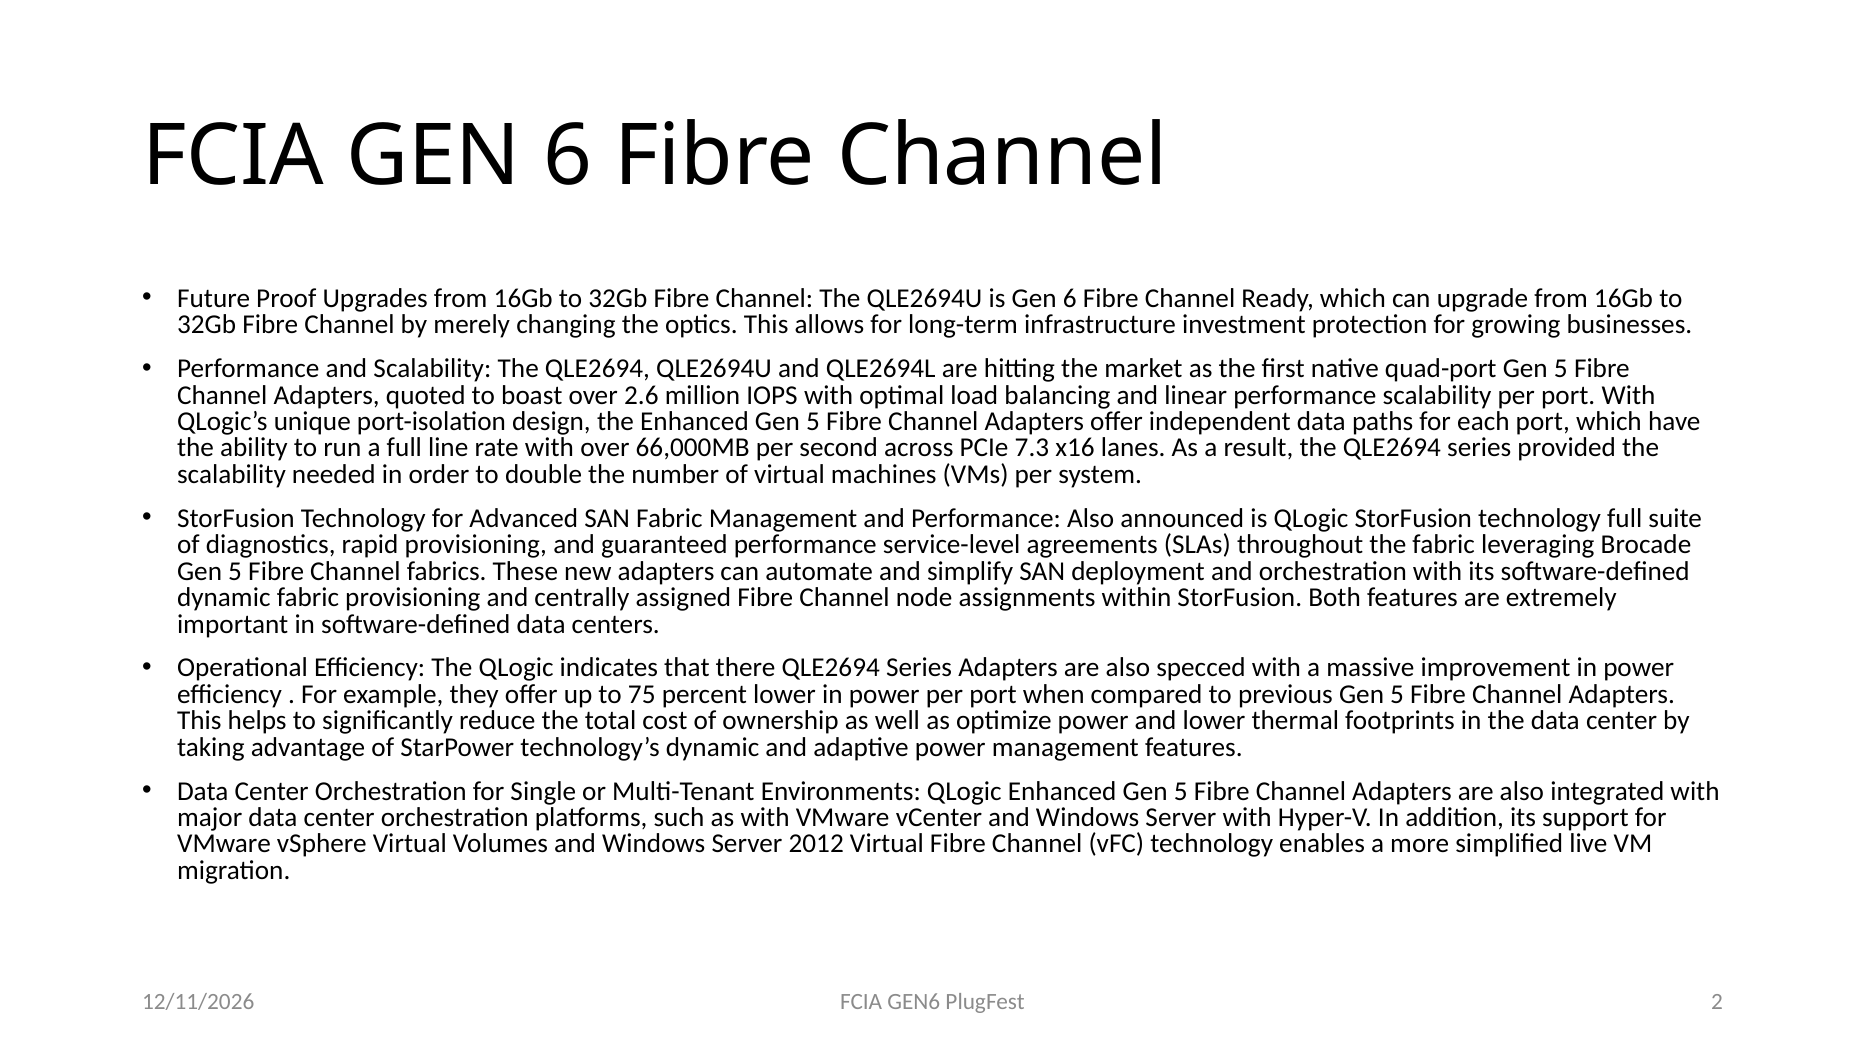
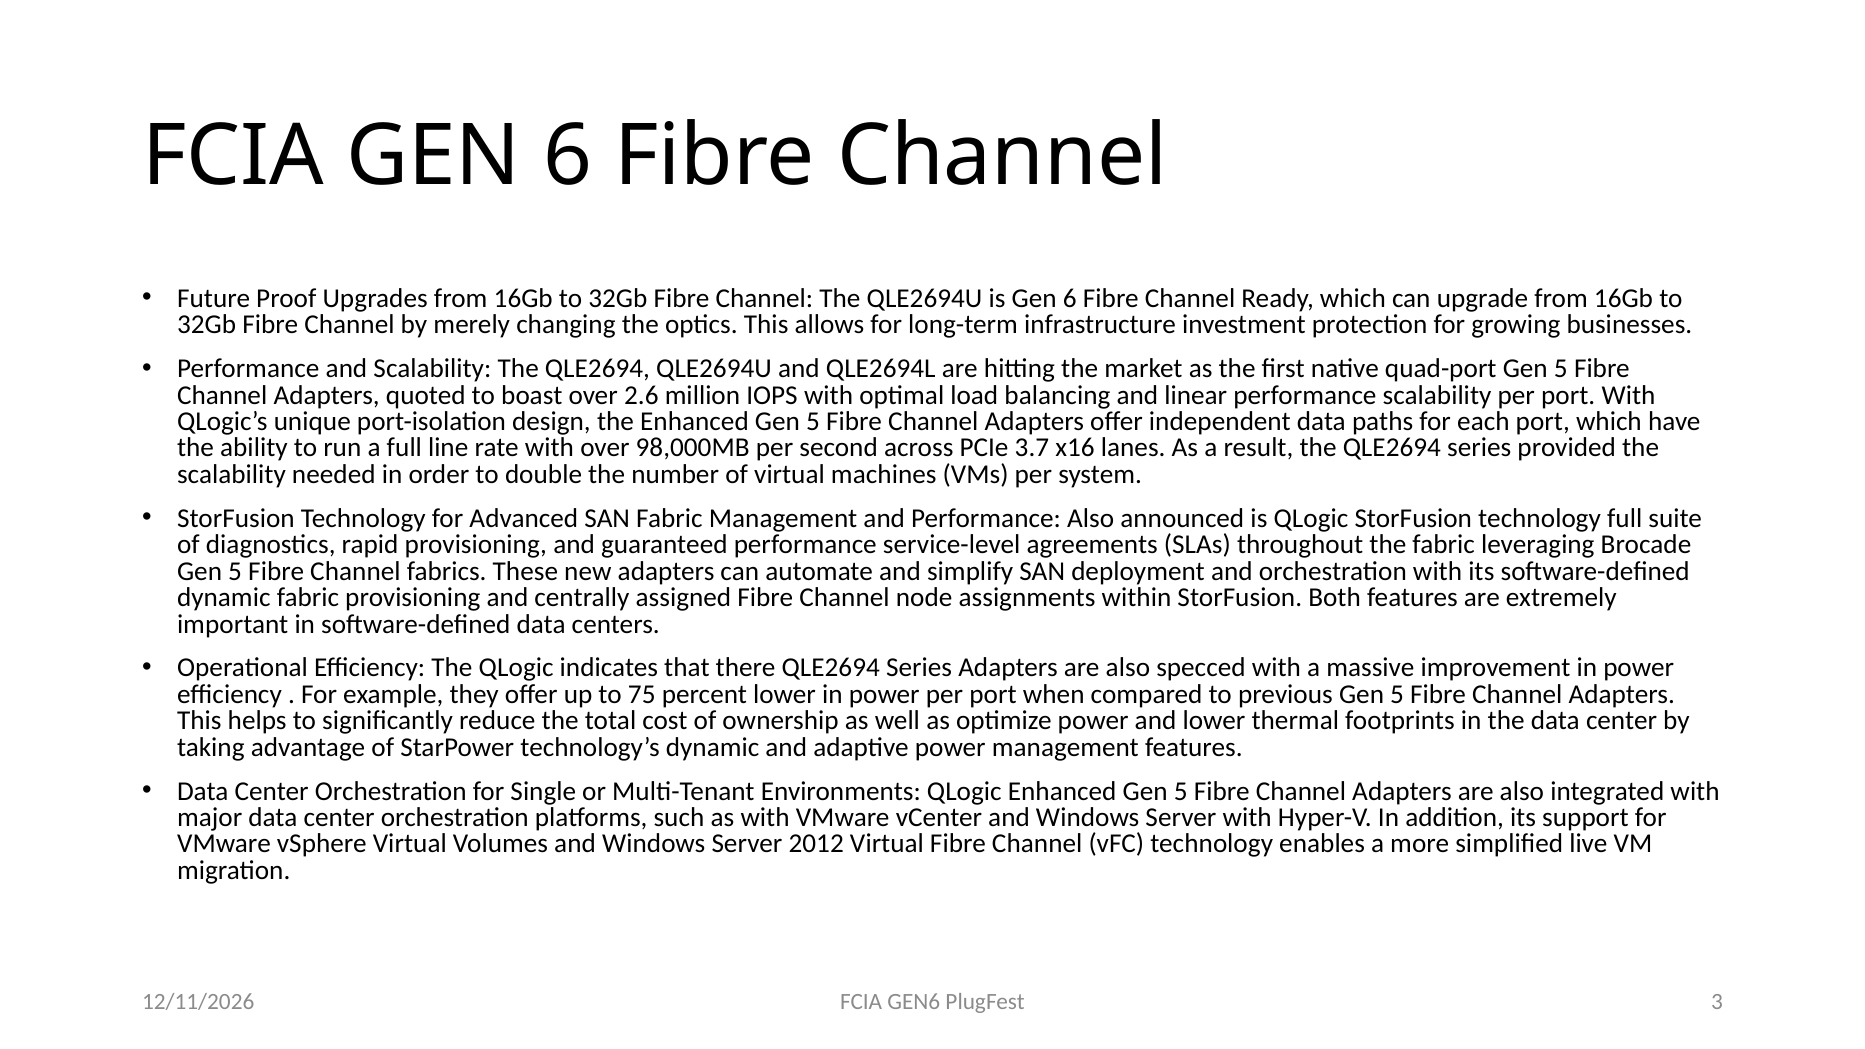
66,000MB: 66,000MB -> 98,000MB
7.3: 7.3 -> 3.7
2: 2 -> 3
